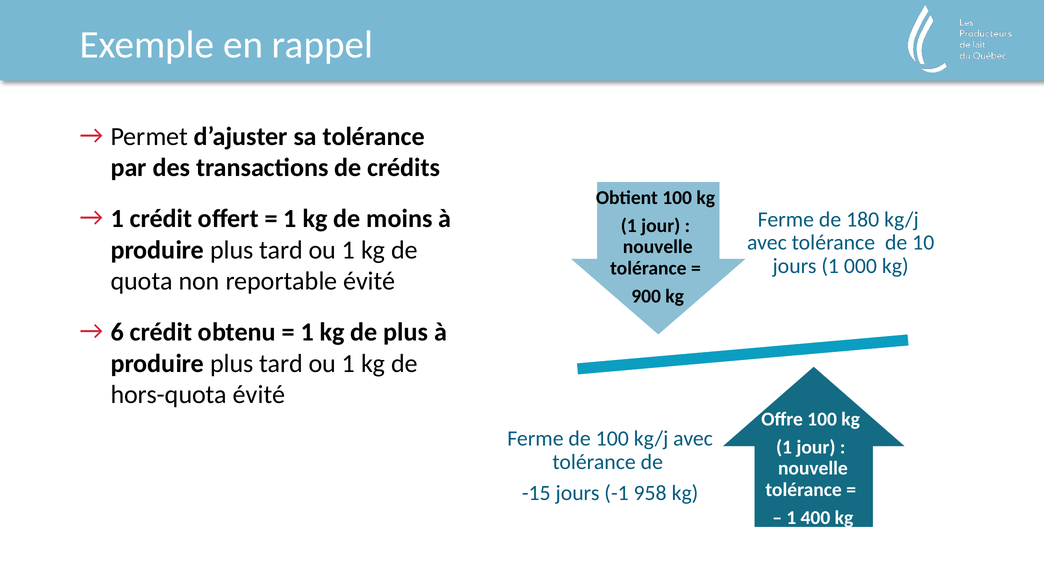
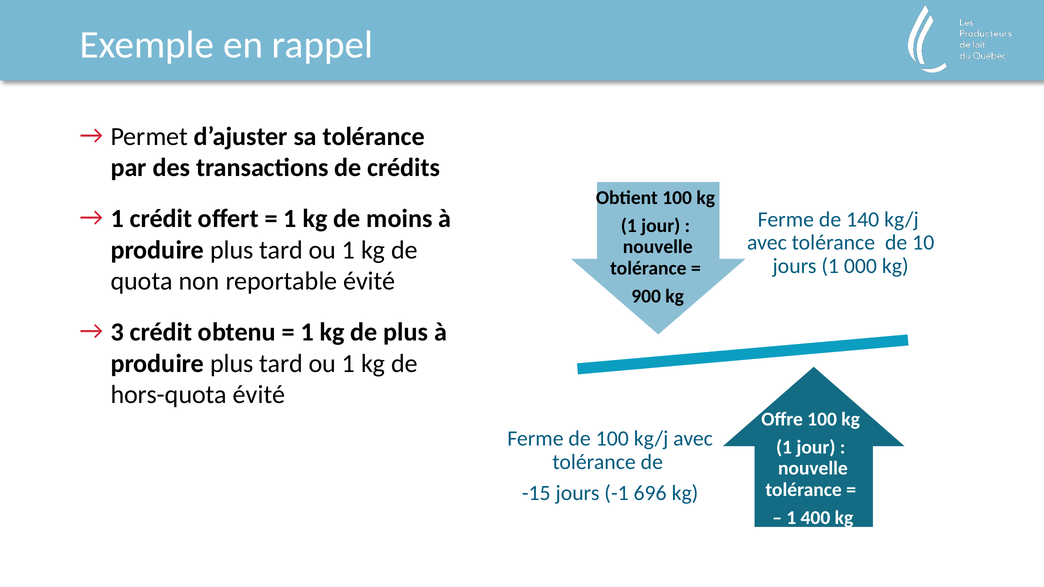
180: 180 -> 140
6: 6 -> 3
958: 958 -> 696
